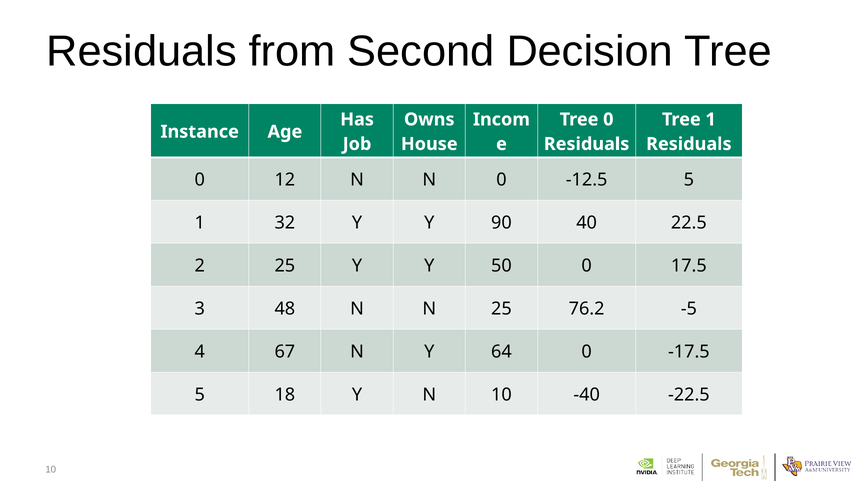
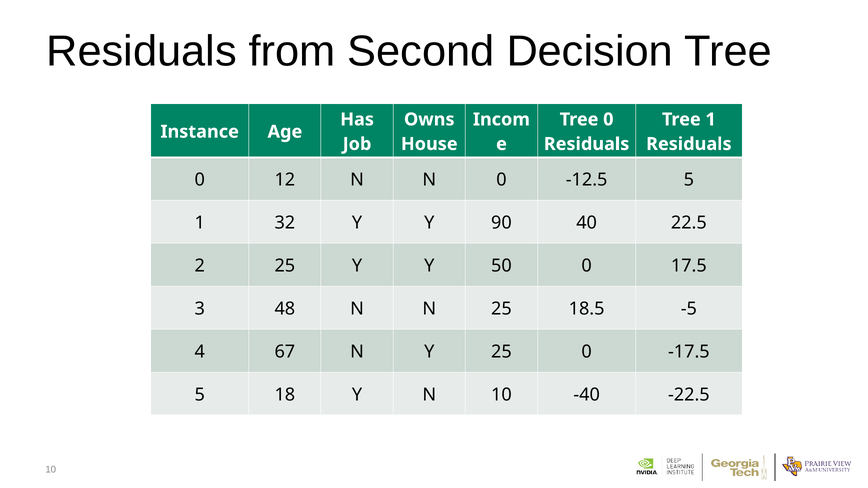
76.2: 76.2 -> 18.5
Y 64: 64 -> 25
